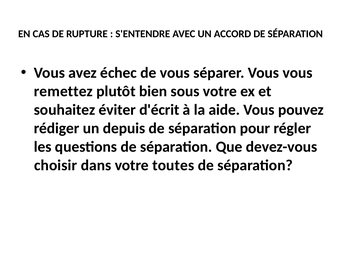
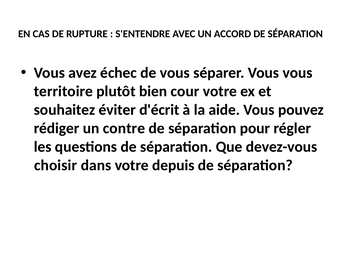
remettez: remettez -> territoire
sous: sous -> cour
depuis: depuis -> contre
toutes: toutes -> depuis
